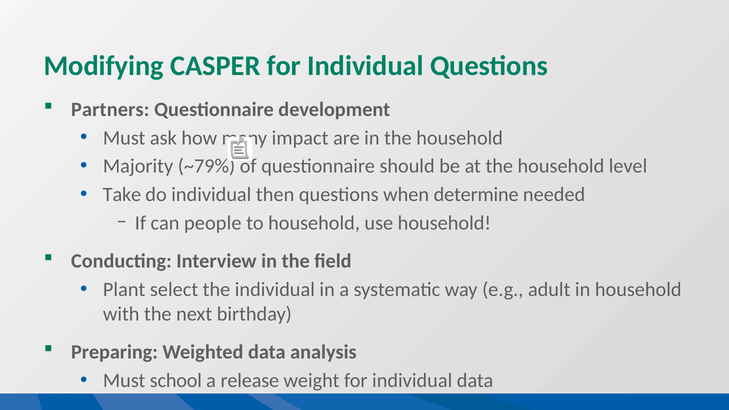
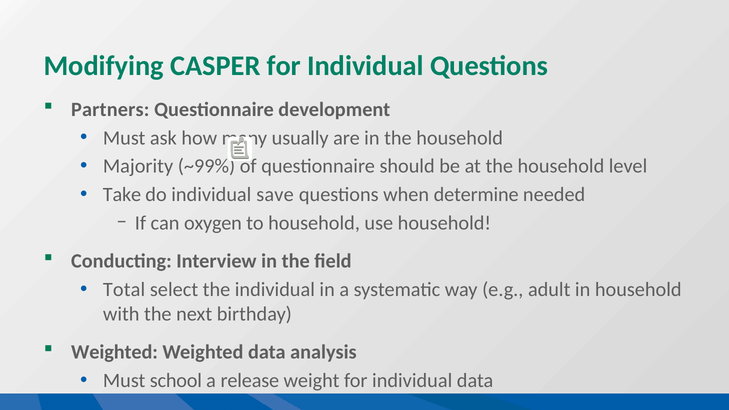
impact: impact -> usually
~79%: ~79% -> ~99%
then: then -> save
people: people -> oxygen
Plant: Plant -> Total
Preparing at (114, 352): Preparing -> Weighted
